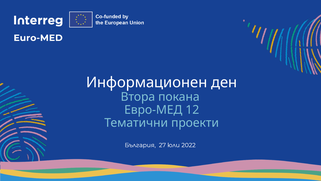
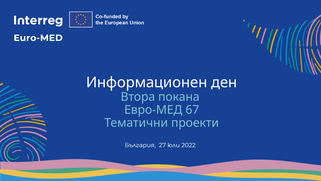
12: 12 -> 67
